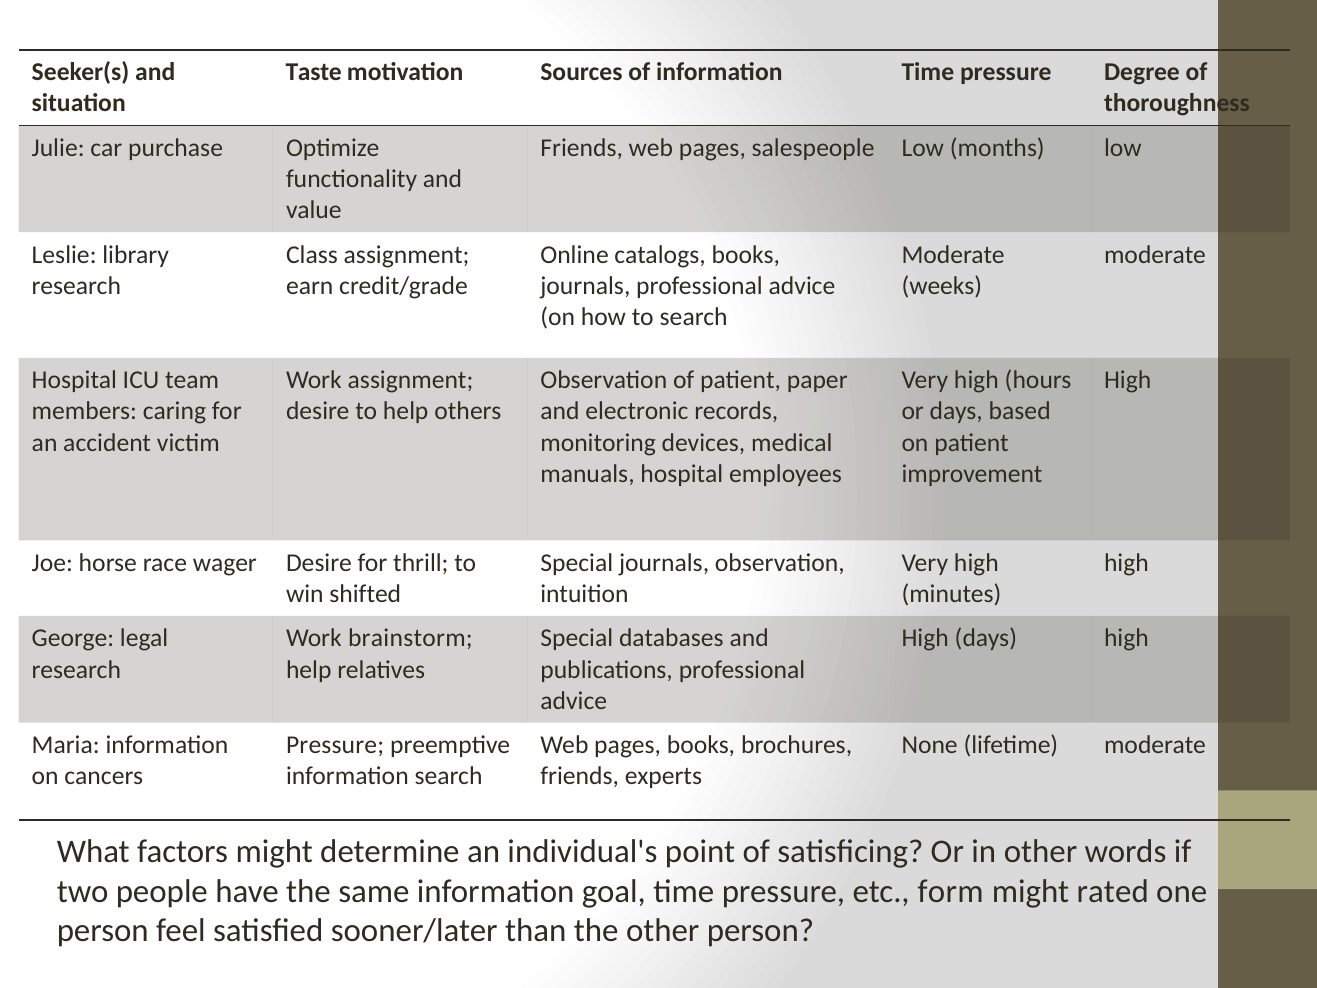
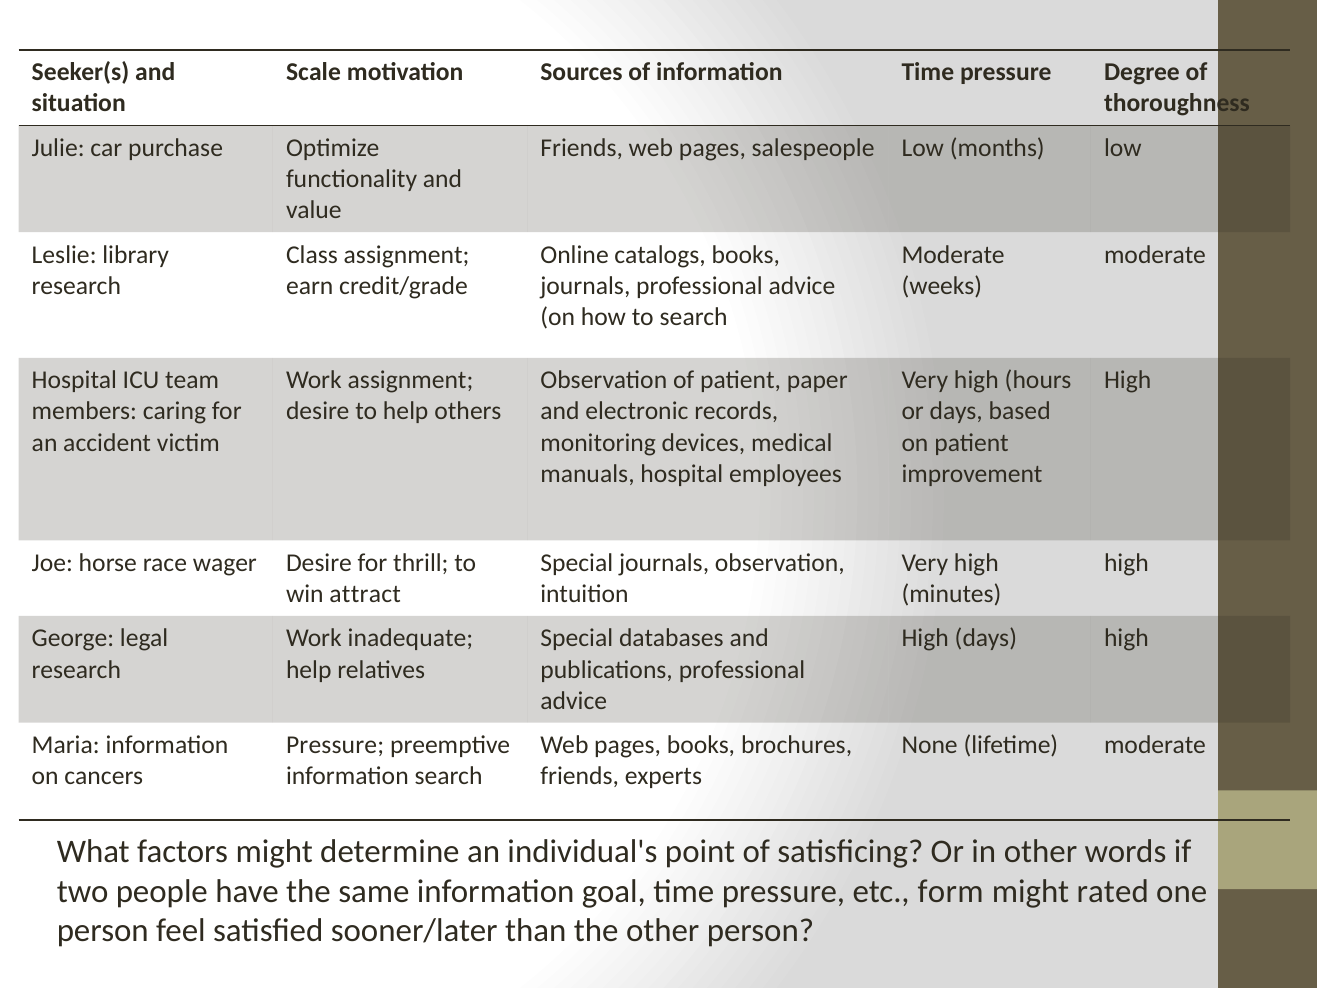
Taste: Taste -> Scale
shifted: shifted -> attract
brainstorm: brainstorm -> inadequate
